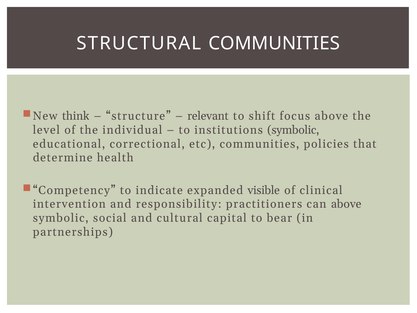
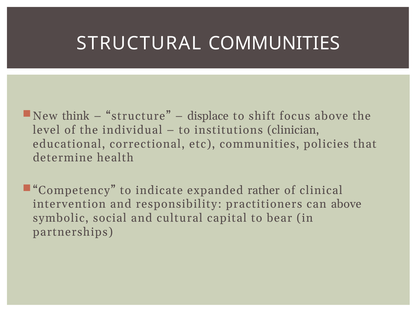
relevant: relevant -> displace
institutions symbolic: symbolic -> clinician
visible: visible -> rather
